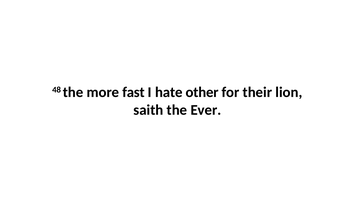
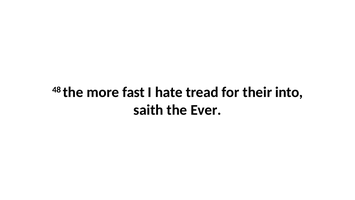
other: other -> tread
lion: lion -> into
